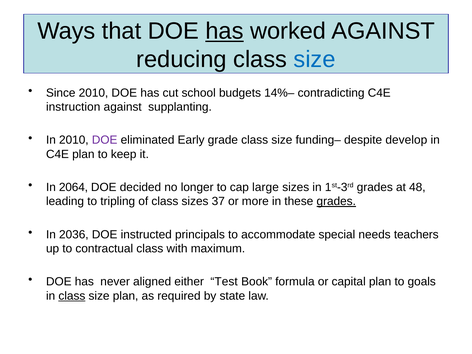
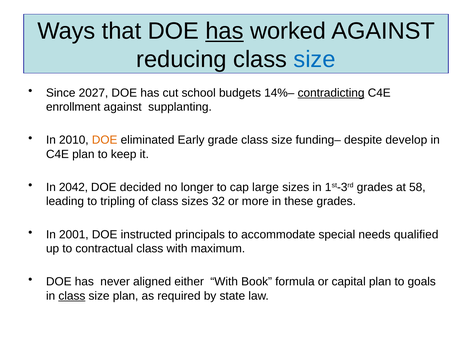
Since 2010: 2010 -> 2027
contradicting underline: none -> present
instruction: instruction -> enrollment
DOE at (105, 140) colour: purple -> orange
2064: 2064 -> 2042
48: 48 -> 58
37: 37 -> 32
grades at (336, 201) underline: present -> none
2036: 2036 -> 2001
teachers: teachers -> qualified
either Test: Test -> With
